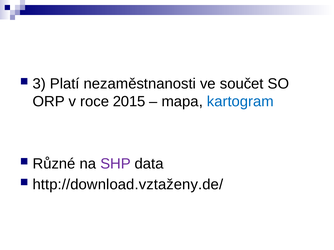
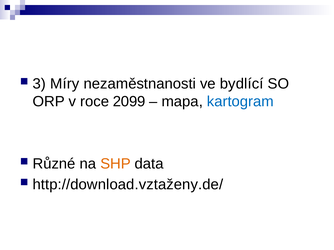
Platí: Platí -> Míry
součet: součet -> bydlící
2015: 2015 -> 2099
SHP colour: purple -> orange
